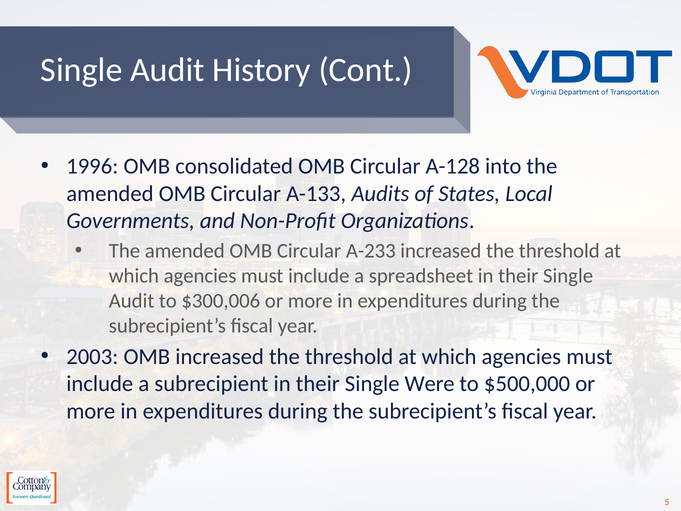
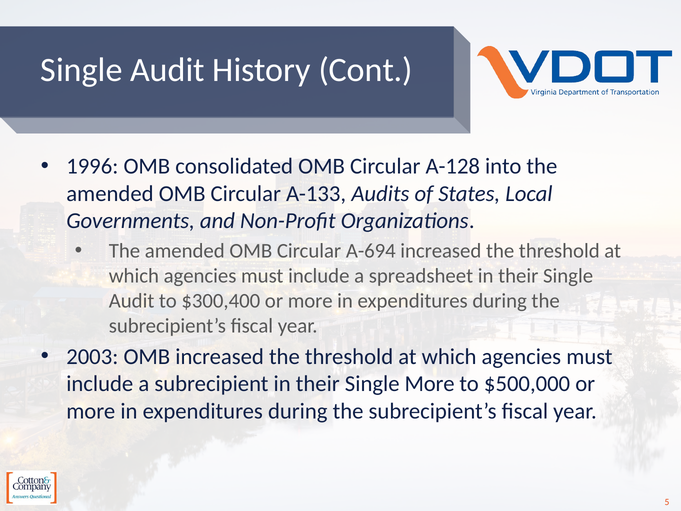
A-233: A-233 -> A-694
$300,006: $300,006 -> $300,400
Single Were: Were -> More
